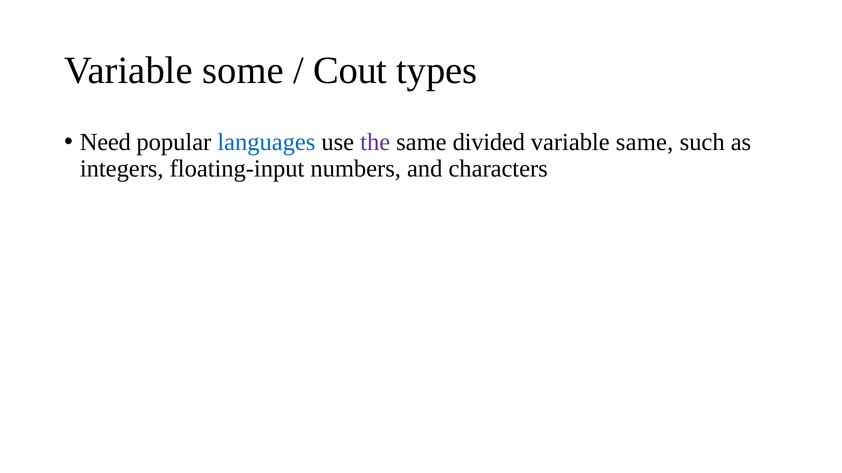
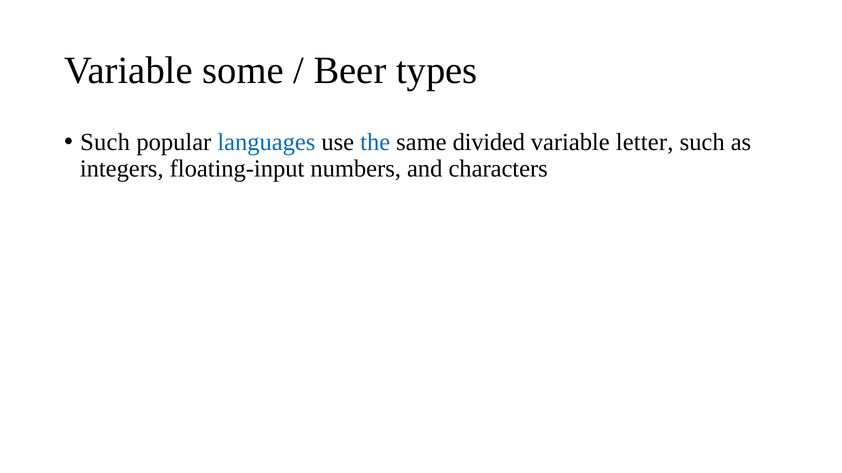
Cout: Cout -> Beer
Need at (105, 142): Need -> Such
the colour: purple -> blue
variable same: same -> letter
